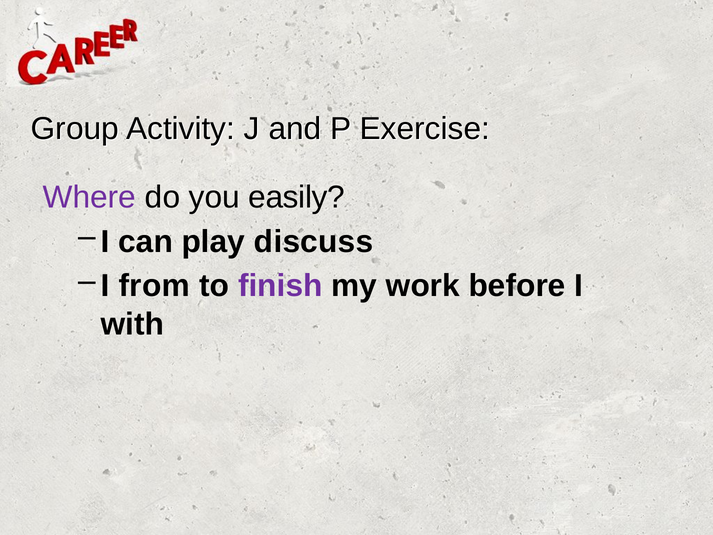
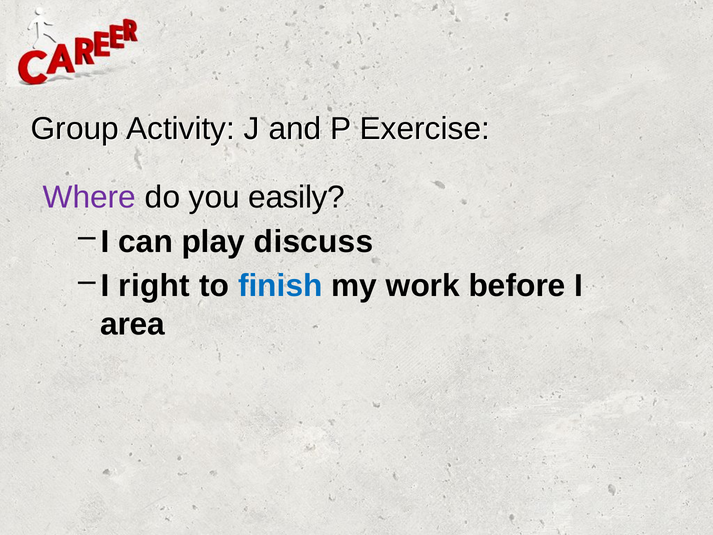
from: from -> right
finish colour: purple -> blue
with: with -> area
